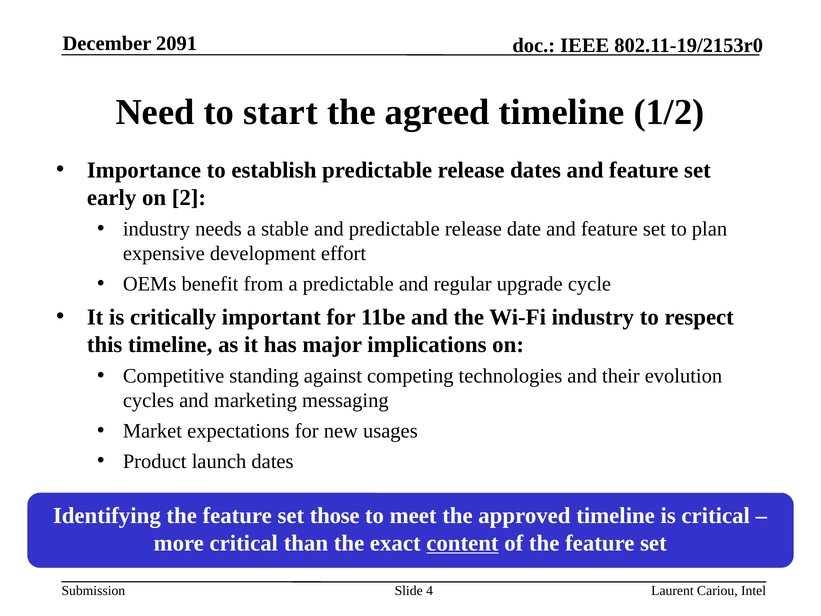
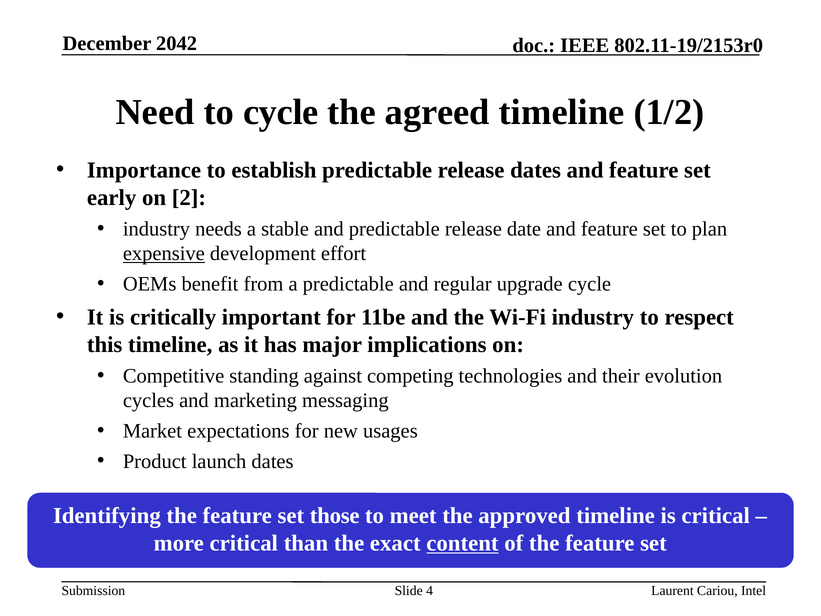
2091: 2091 -> 2042
to start: start -> cycle
expensive underline: none -> present
